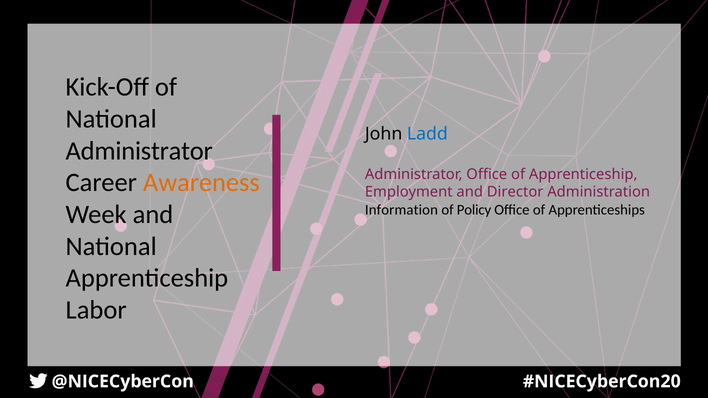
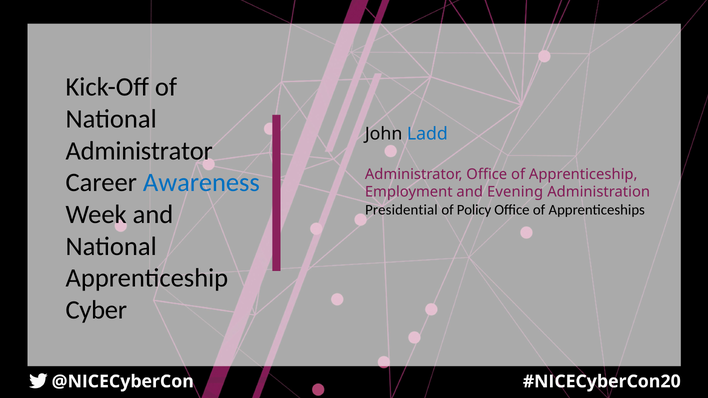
Awareness colour: orange -> blue
Director: Director -> Evening
Information: Information -> Presidential
Labor: Labor -> Cyber
